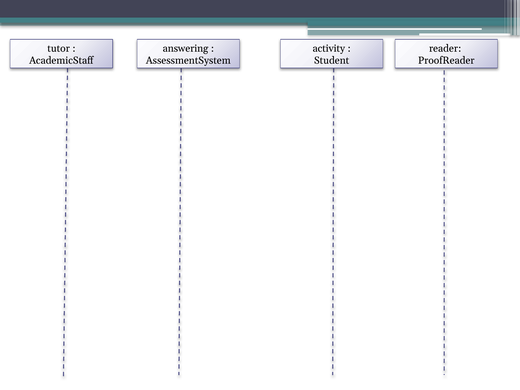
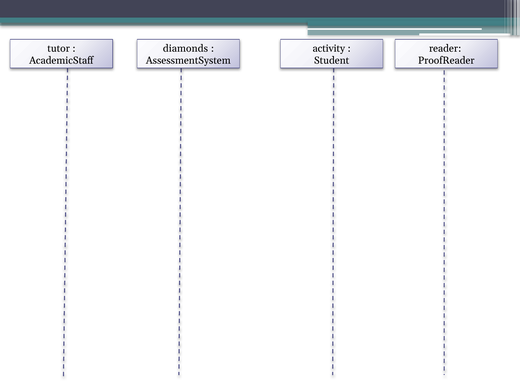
answering: answering -> diamonds
